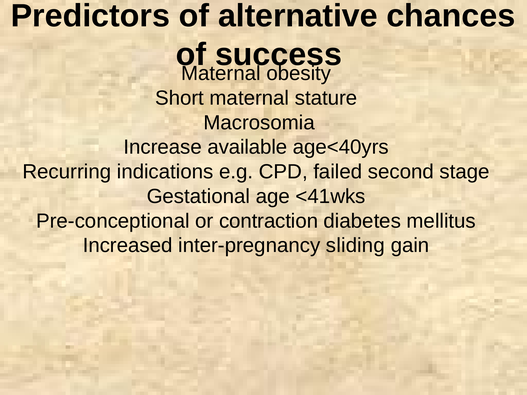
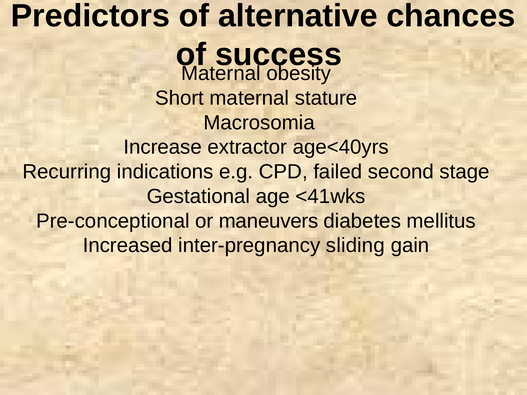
available: available -> extractor
contraction: contraction -> maneuvers
